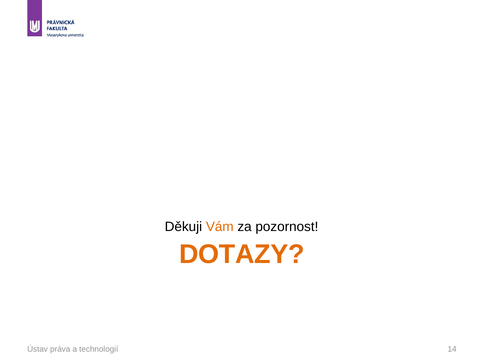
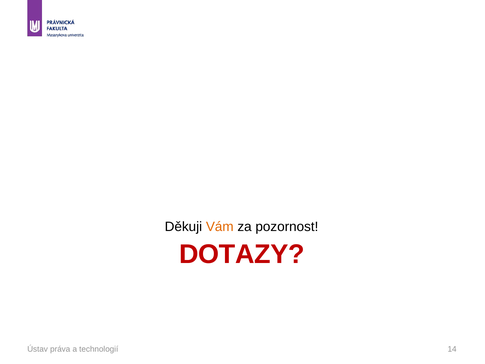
DOTAZY colour: orange -> red
